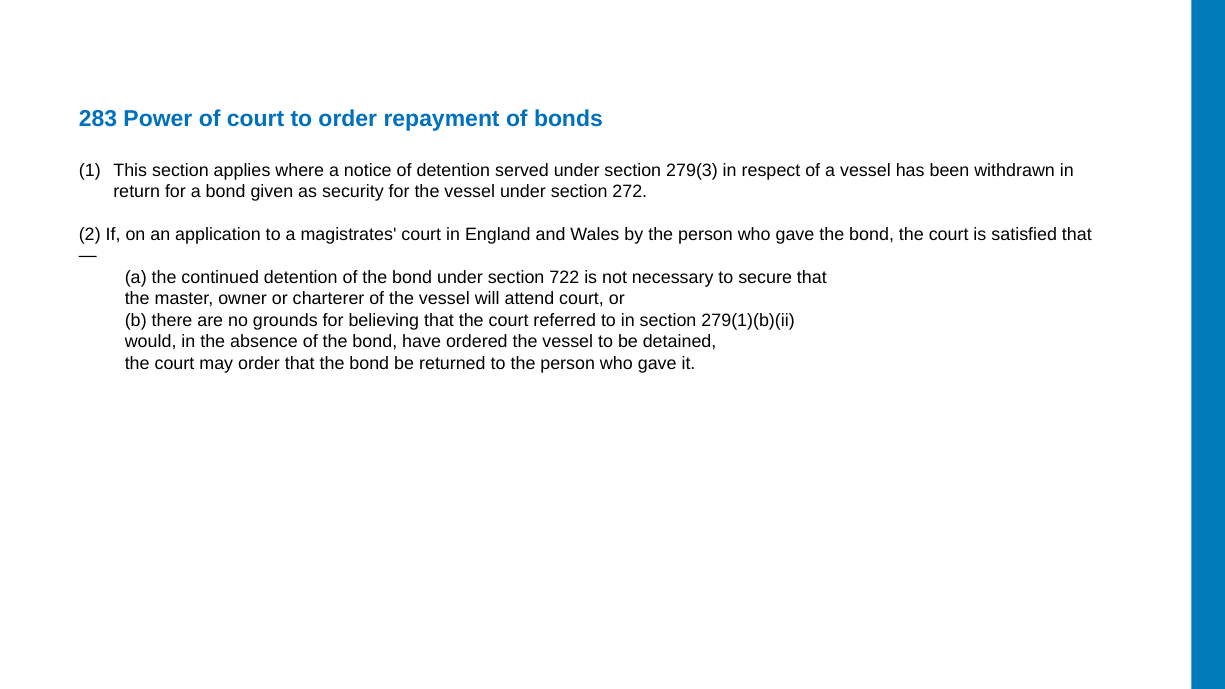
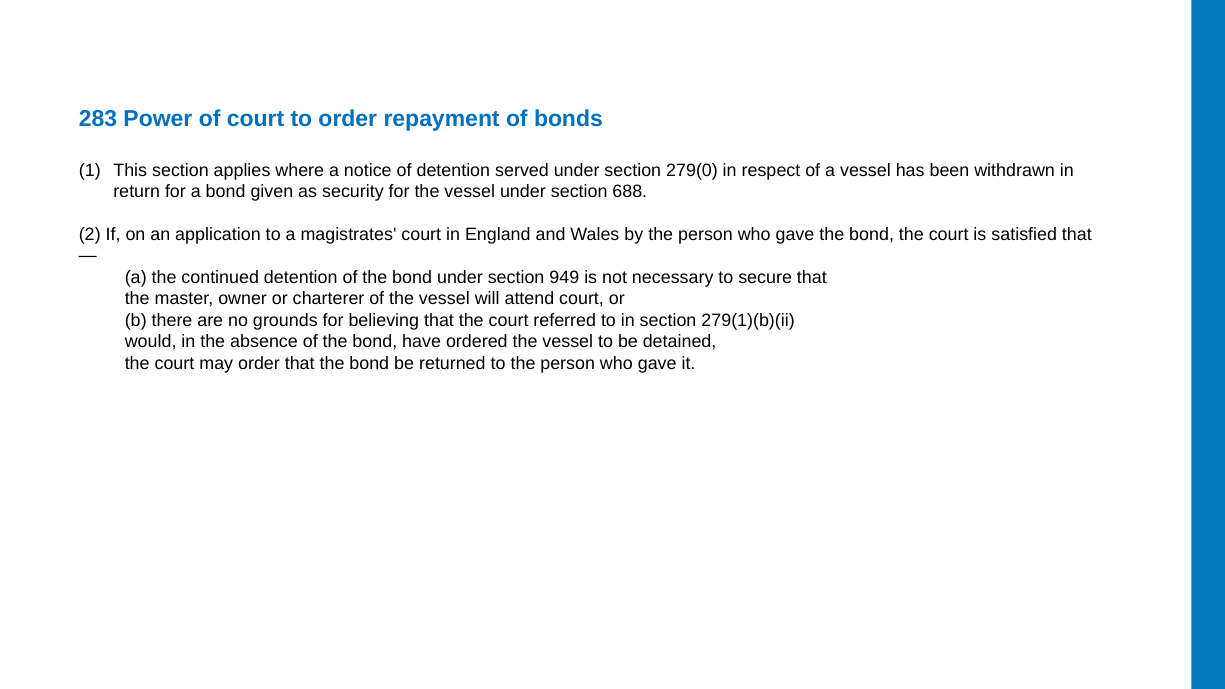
279(3: 279(3 -> 279(0
272: 272 -> 688
722: 722 -> 949
